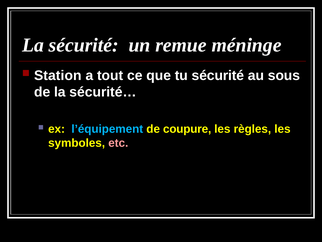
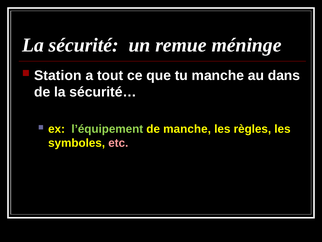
tu sécurité: sécurité -> manche
sous: sous -> dans
l’équipement colour: light blue -> light green
de coupure: coupure -> manche
